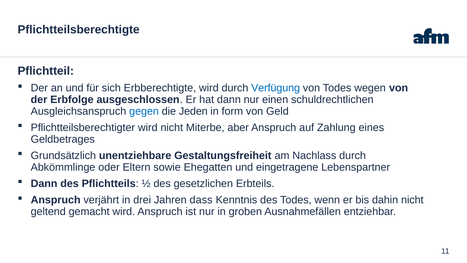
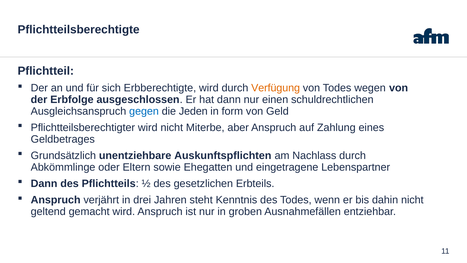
Verfügung colour: blue -> orange
Gestaltungsfreiheit: Gestaltungsfreiheit -> Auskunftspflichten
dass: dass -> steht
